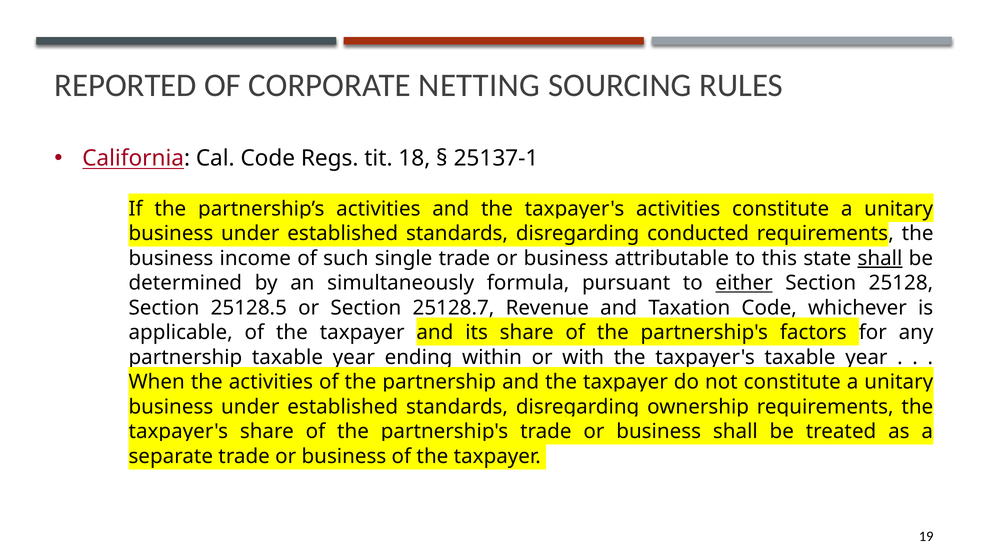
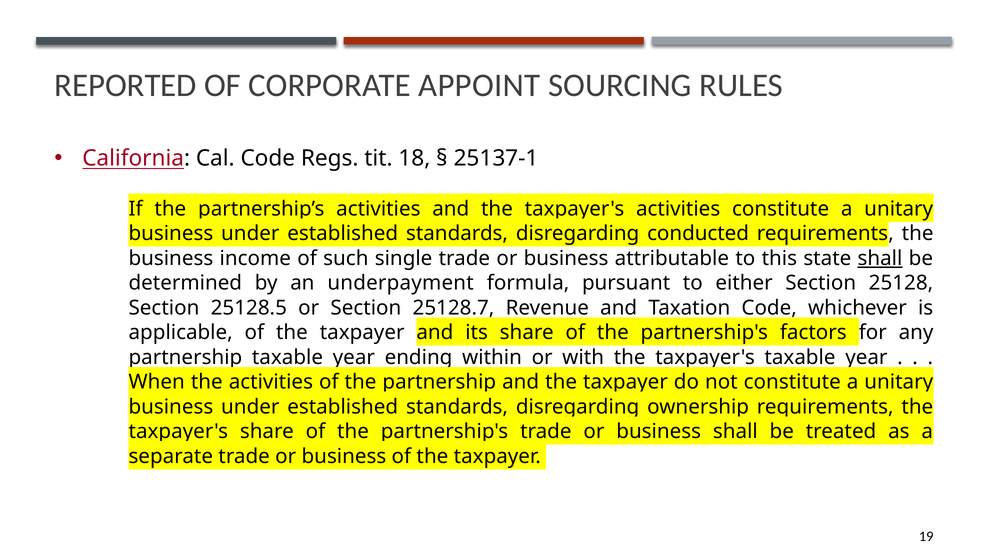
NETTING: NETTING -> APPOINT
simultaneously: simultaneously -> underpayment
either underline: present -> none
